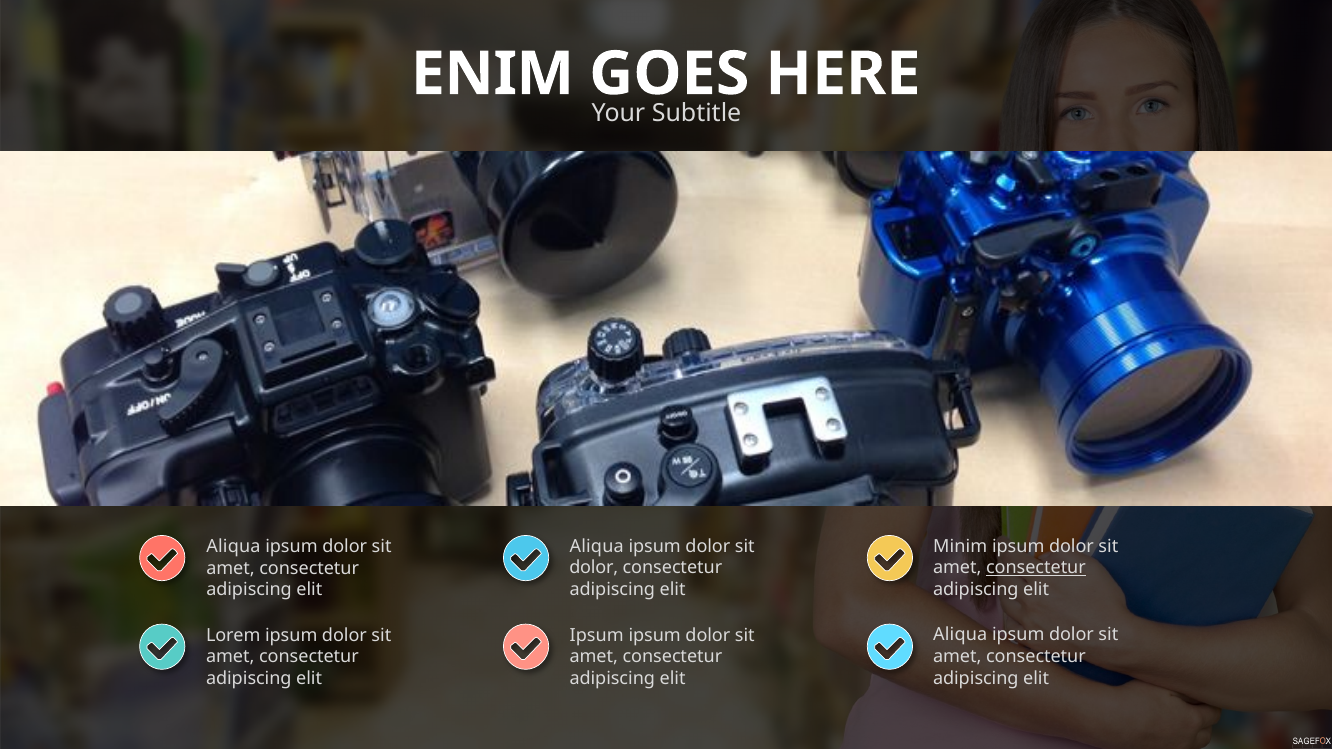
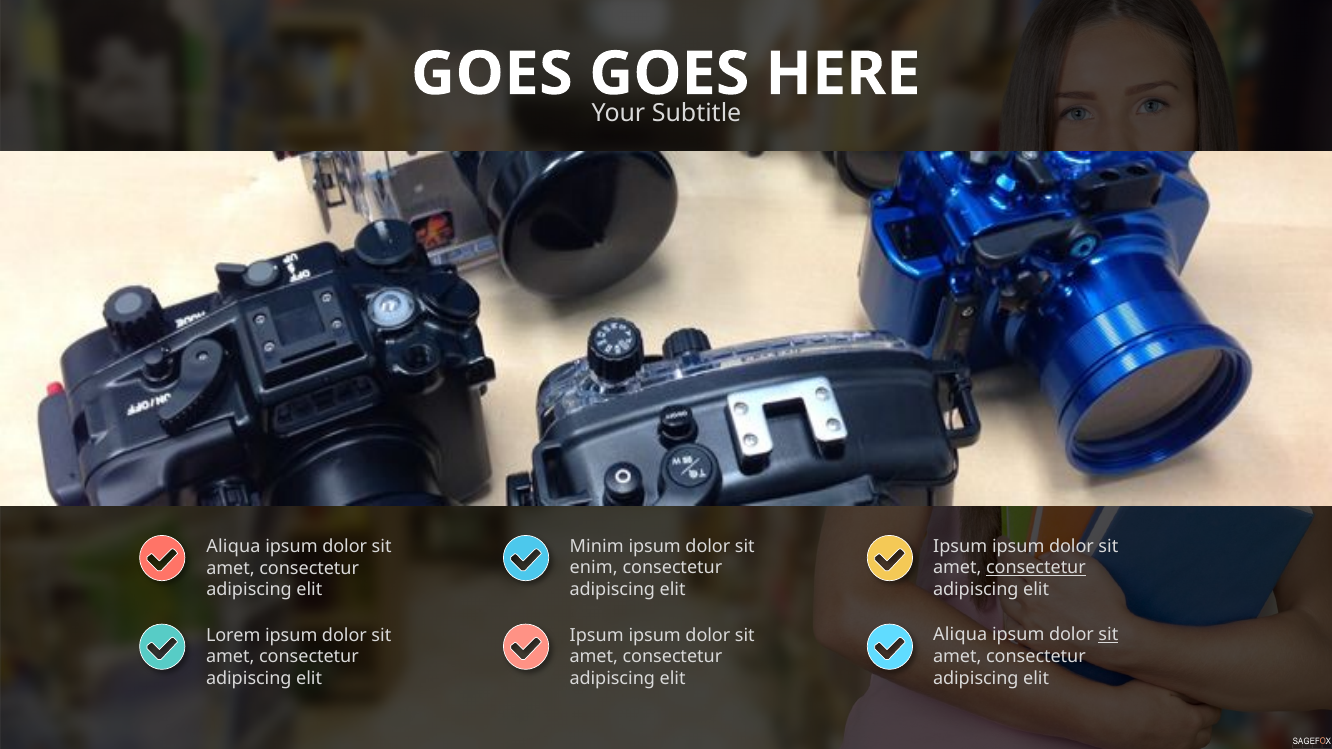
ENIM at (492, 74): ENIM -> GOES
Aliqua at (597, 546): Aliqua -> Minim
Minim at (960, 546): Minim -> Ipsum
dolor at (594, 568): dolor -> enim
sit at (1108, 635) underline: none -> present
